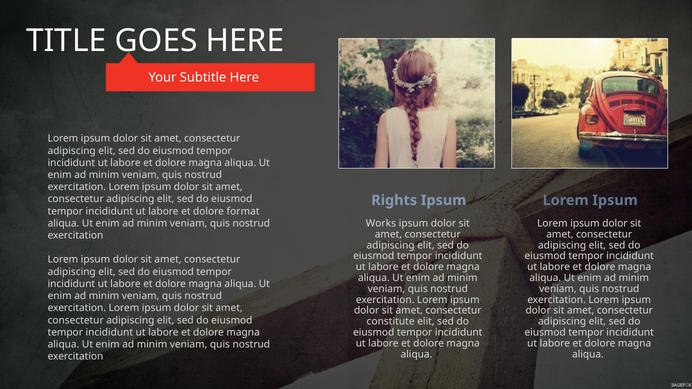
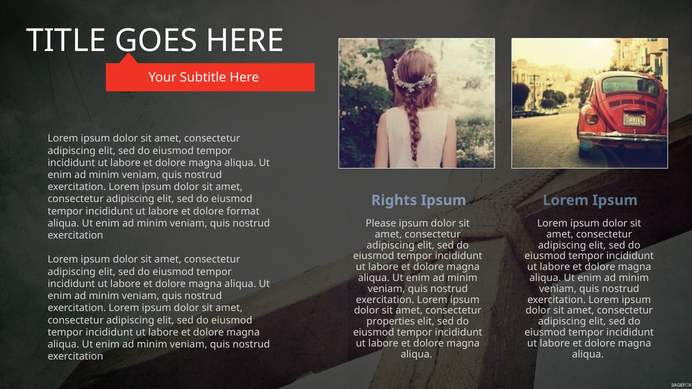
Works: Works -> Please
constitute: constitute -> properties
